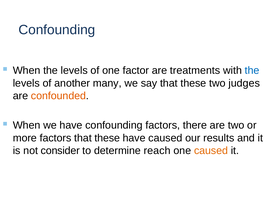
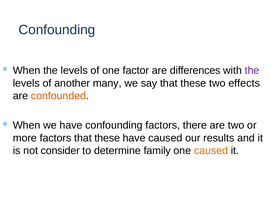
treatments: treatments -> differences
the at (252, 71) colour: blue -> purple
judges: judges -> effects
reach: reach -> family
